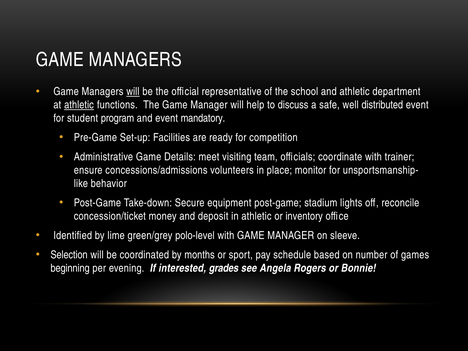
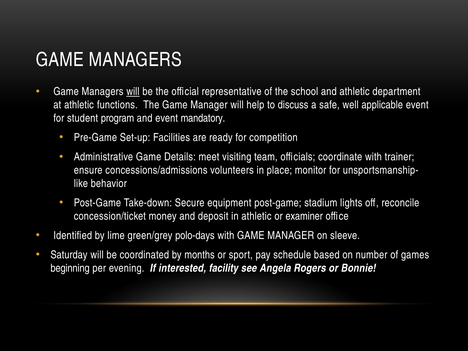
athletic at (79, 105) underline: present -> none
distributed: distributed -> applicable
inventory: inventory -> examiner
polo-level: polo-level -> polo-days
Selection: Selection -> Saturday
grades: grades -> facility
